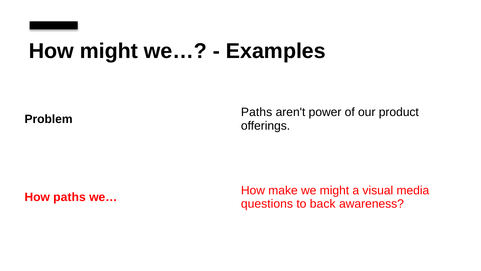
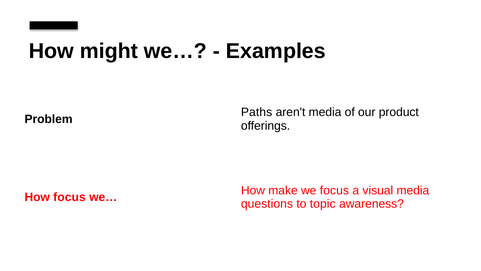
aren't power: power -> media
we might: might -> focus
How paths: paths -> focus
back: back -> topic
